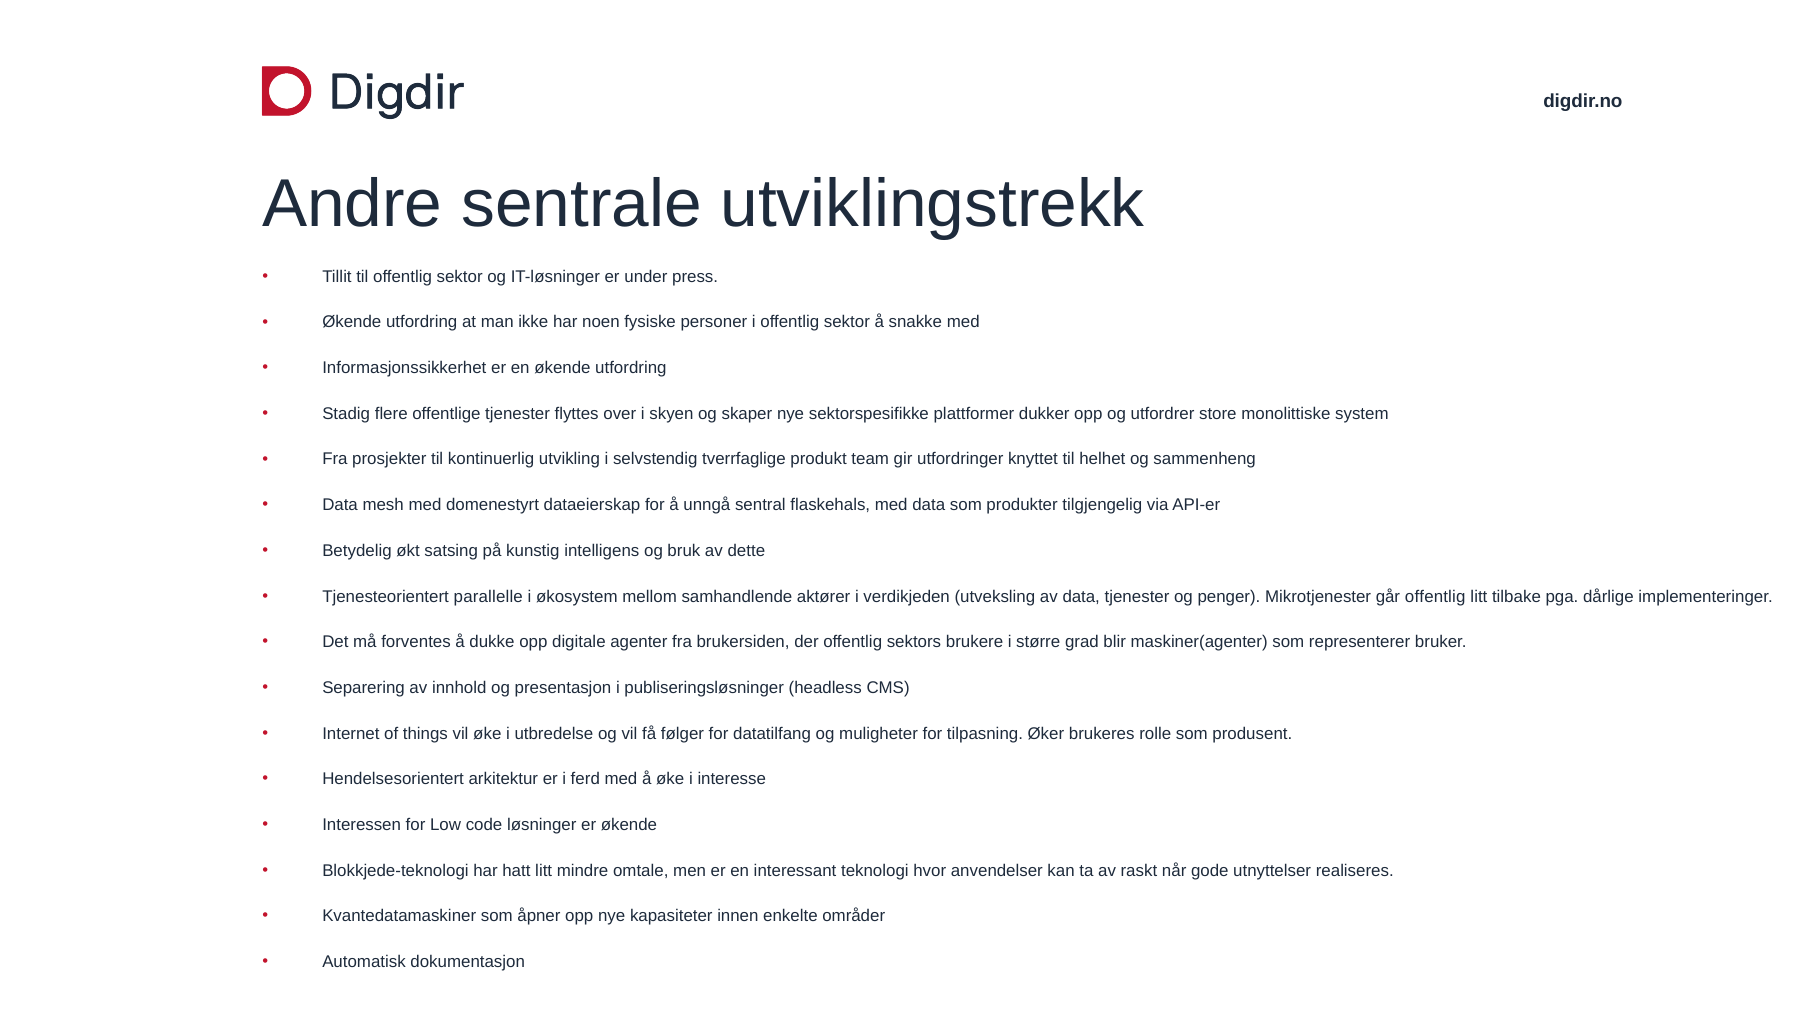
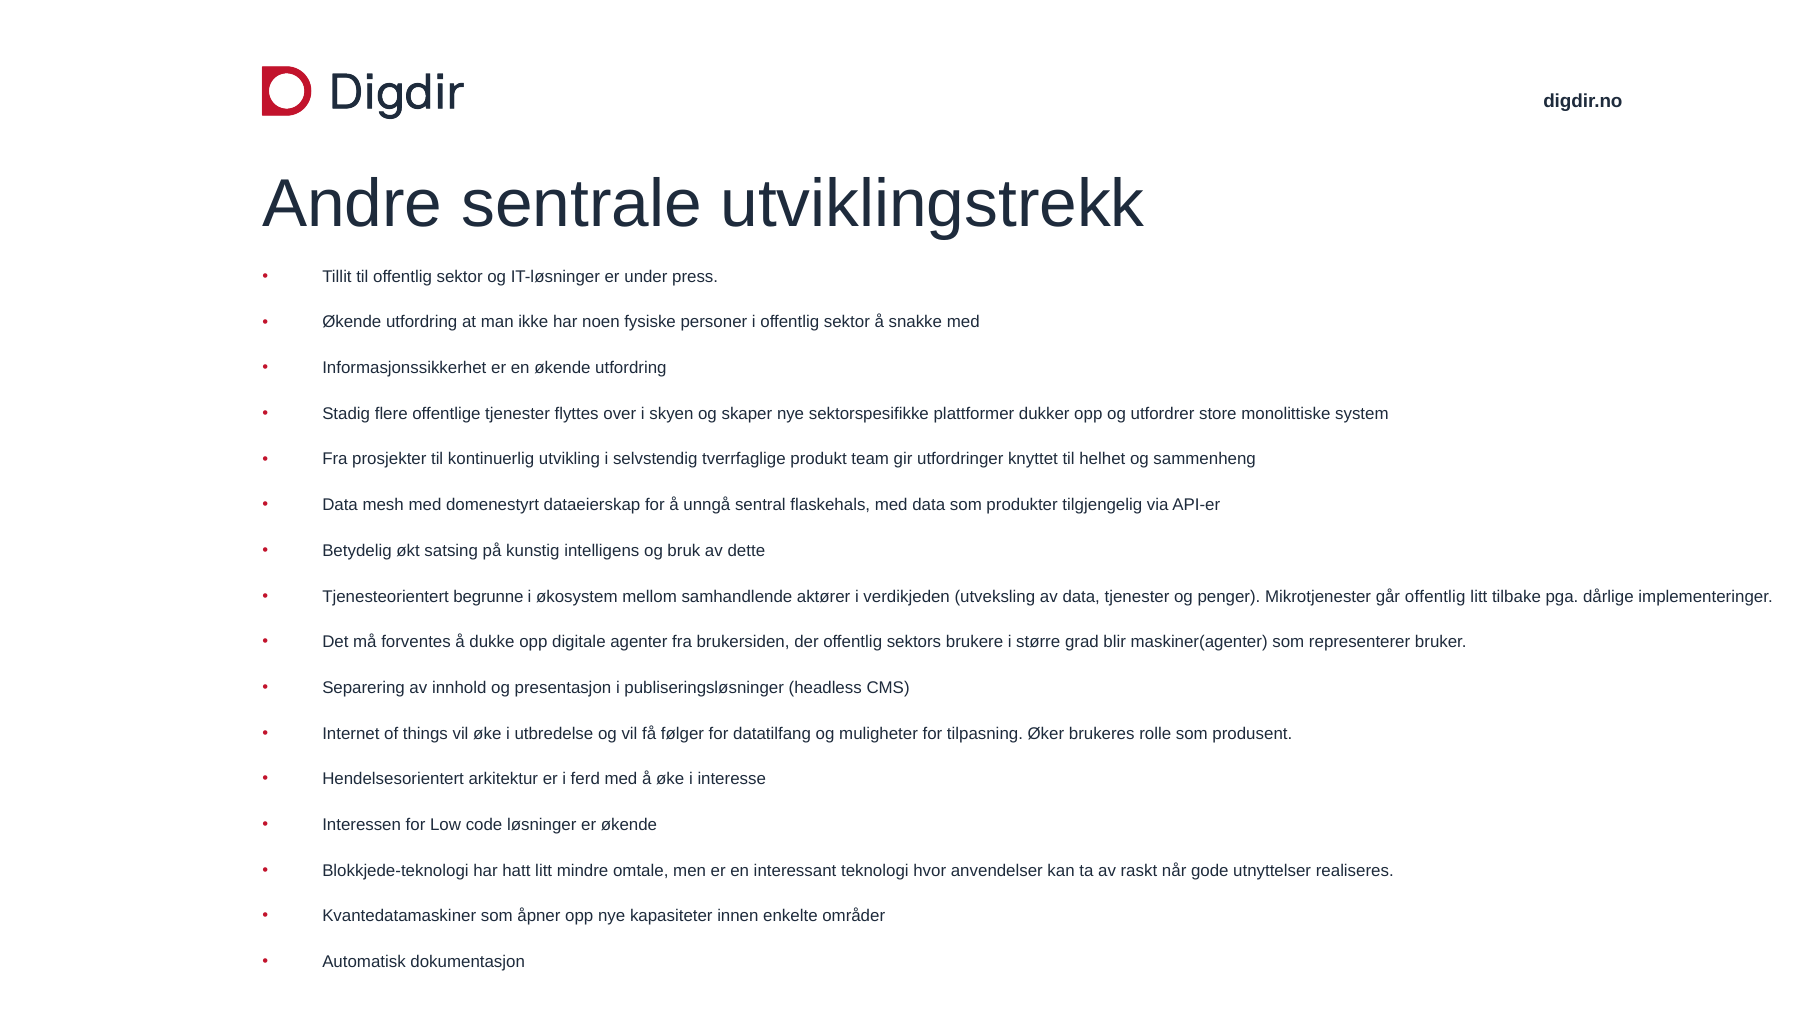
parallelle: parallelle -> begrunne
